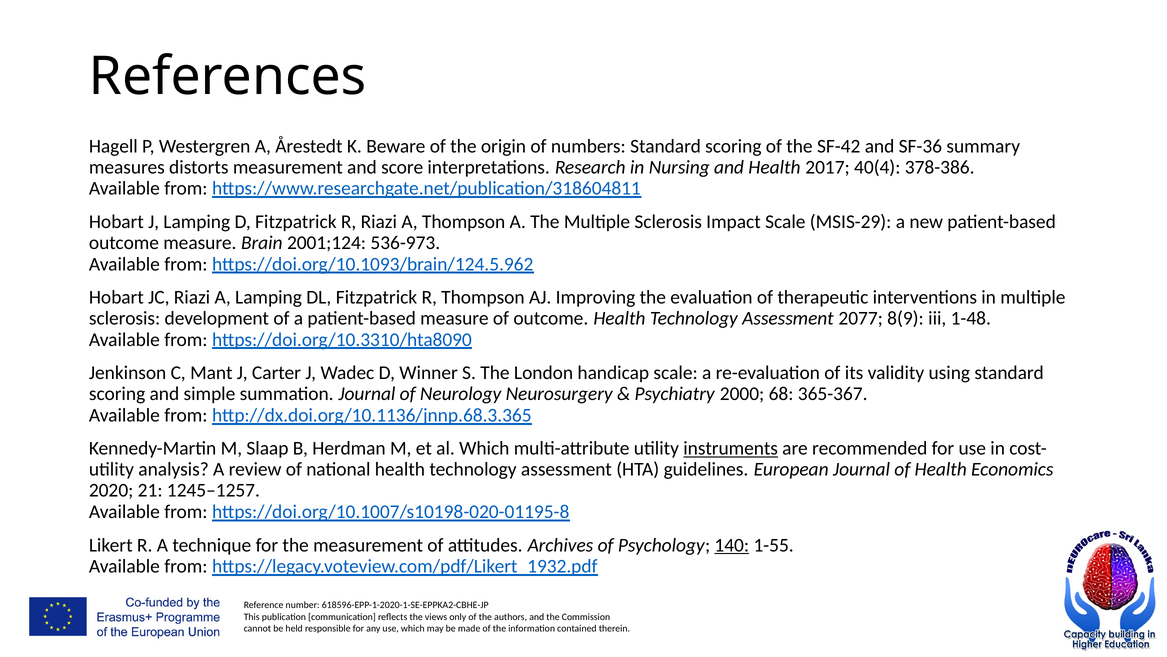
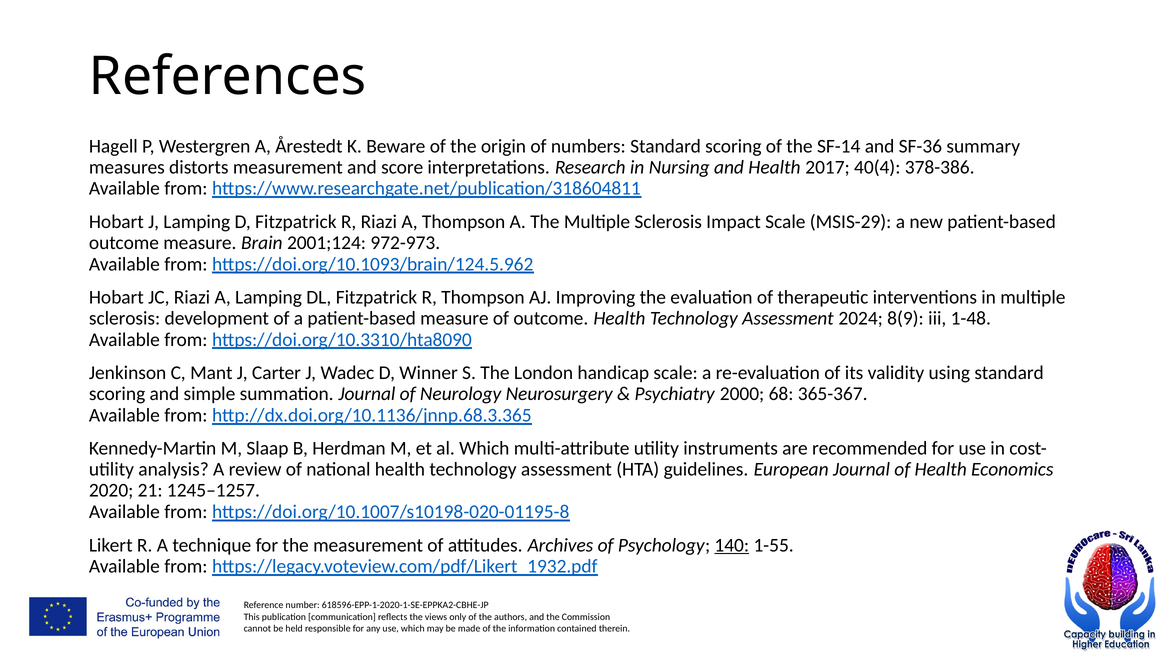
SF-42: SF-42 -> SF-14
536-973: 536-973 -> 972-973
2077: 2077 -> 2024
instruments underline: present -> none
